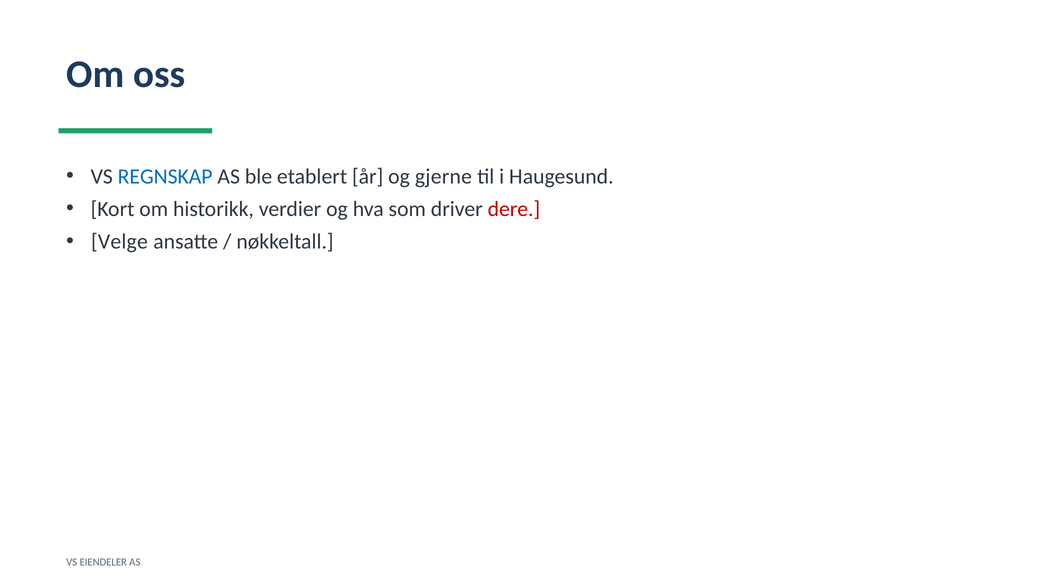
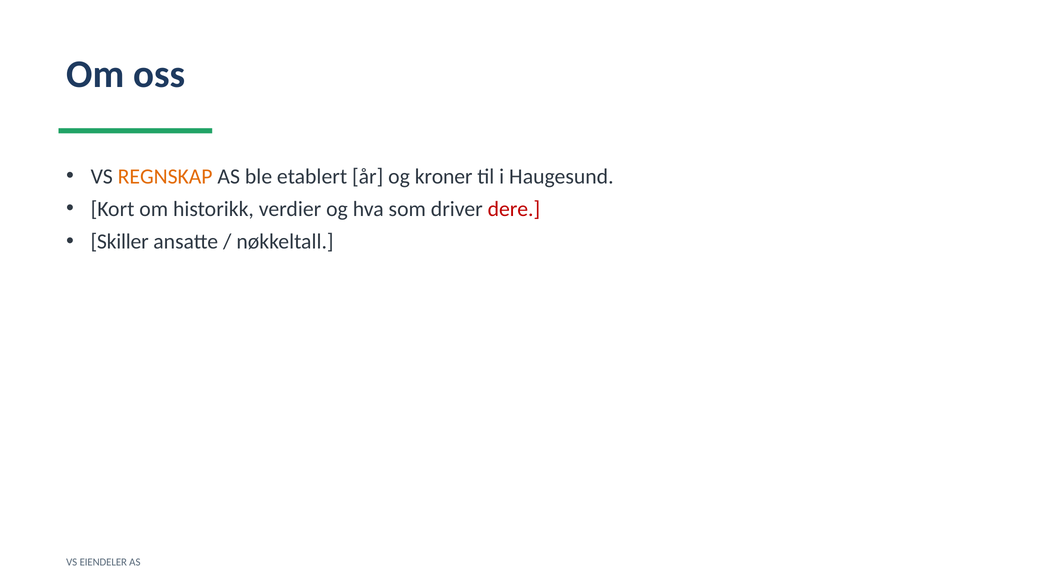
REGNSKAP colour: blue -> orange
gjerne: gjerne -> kroner
Velge: Velge -> Skiller
